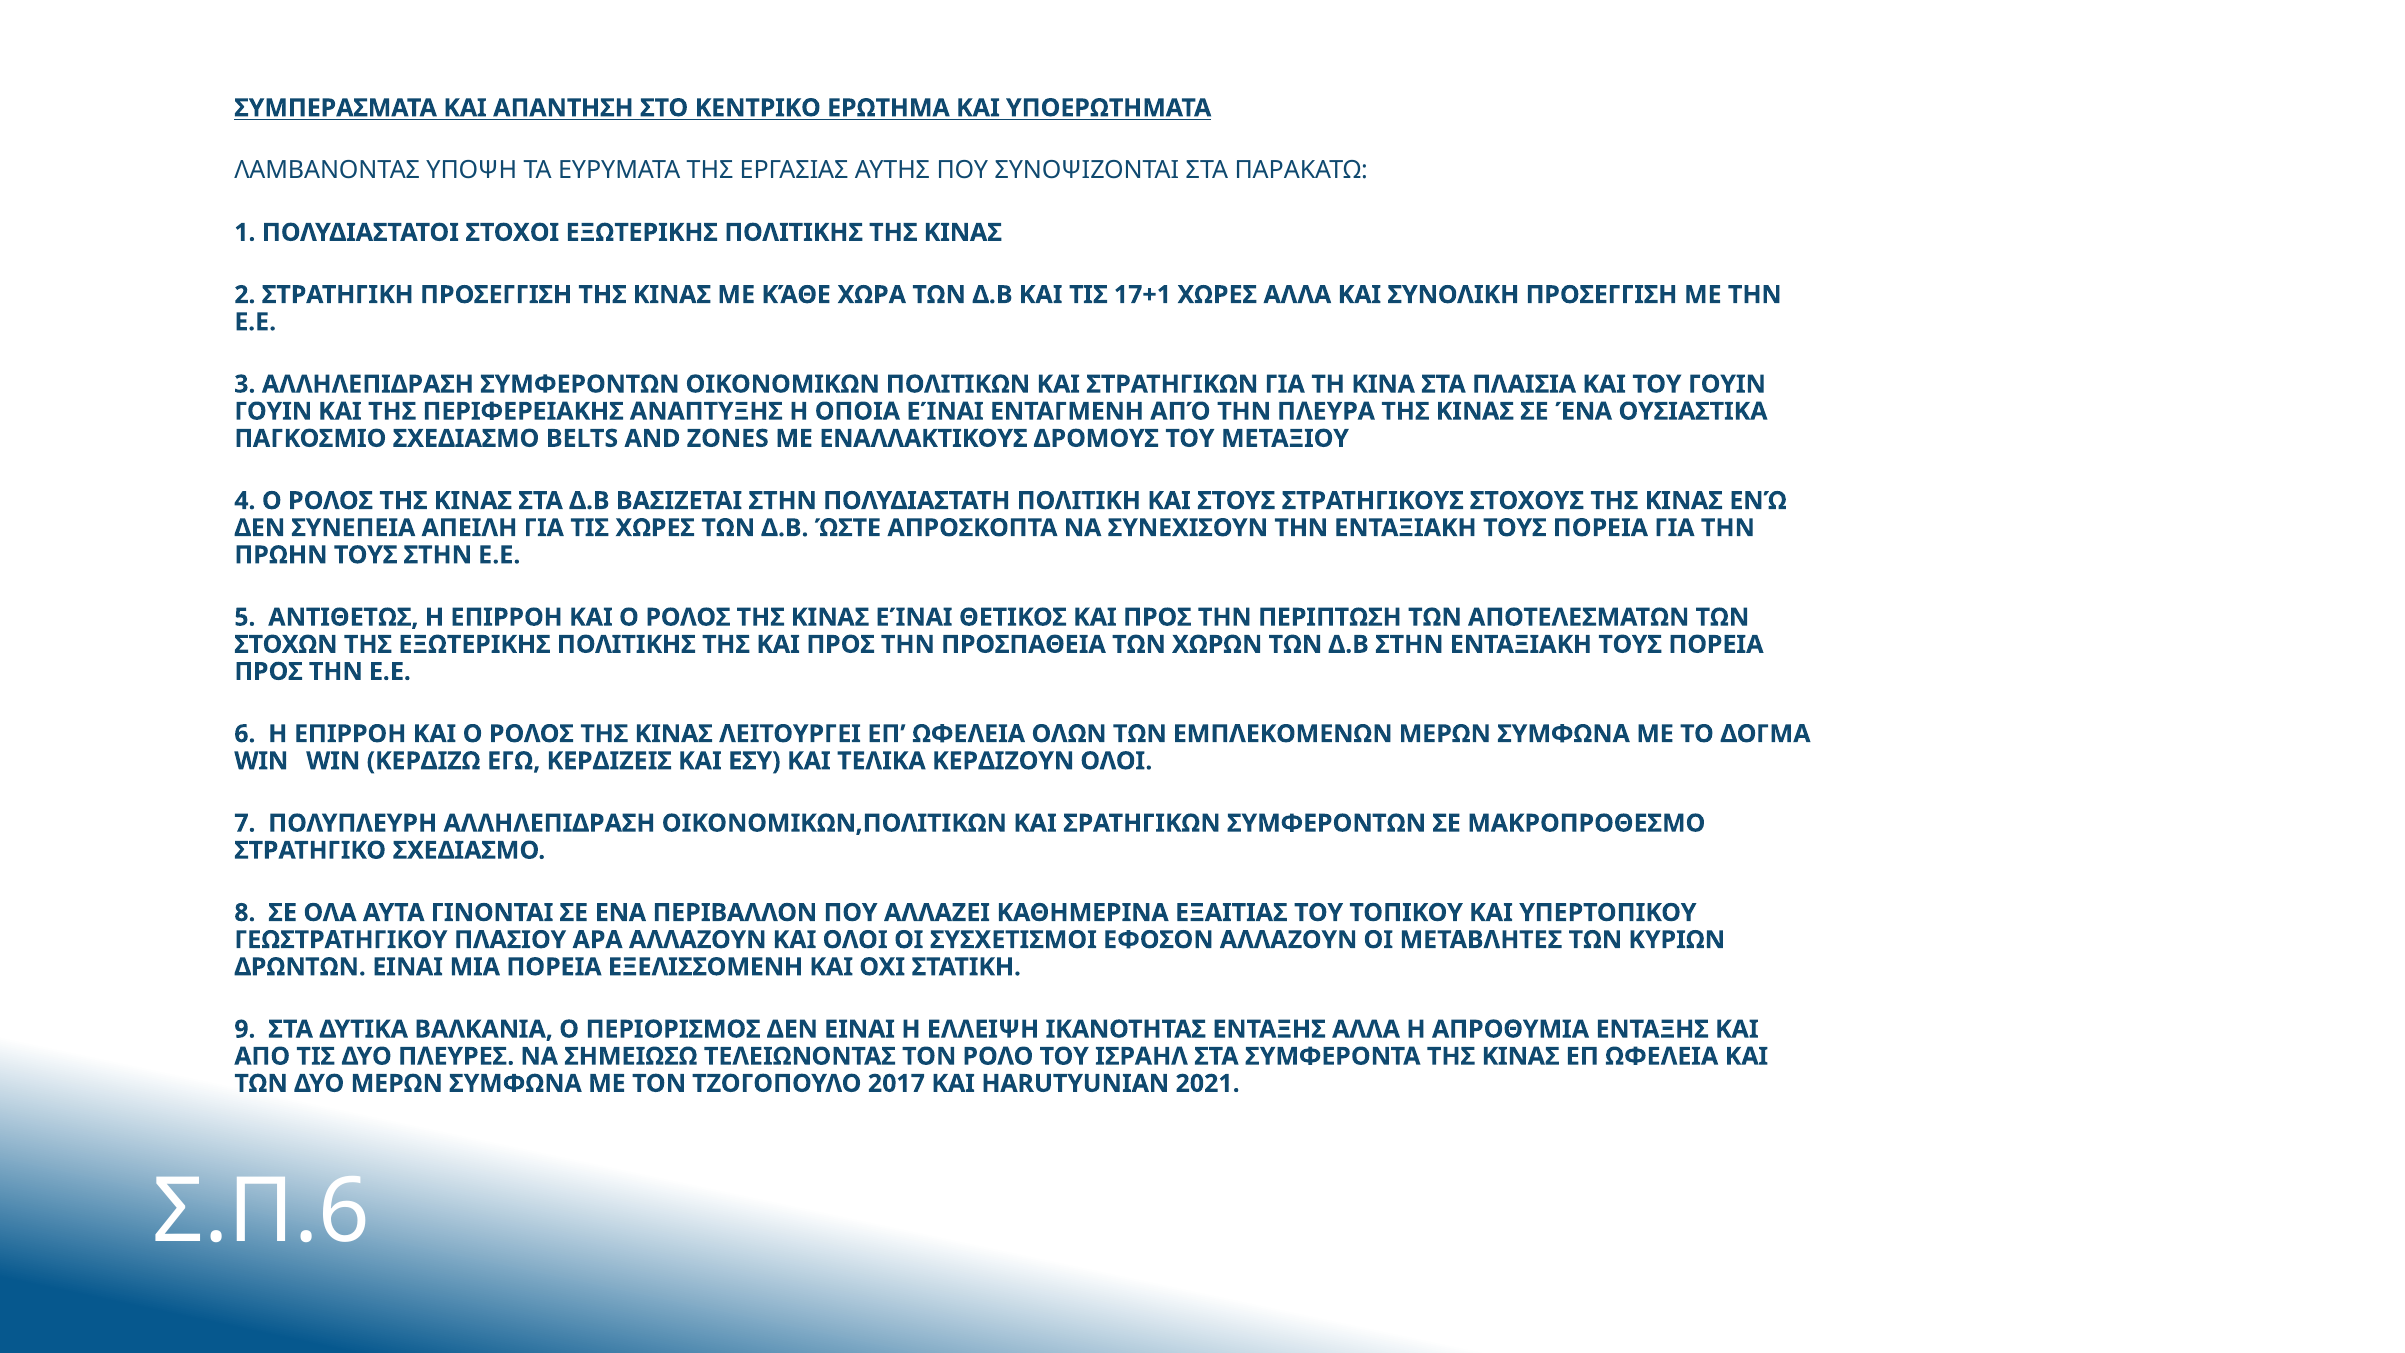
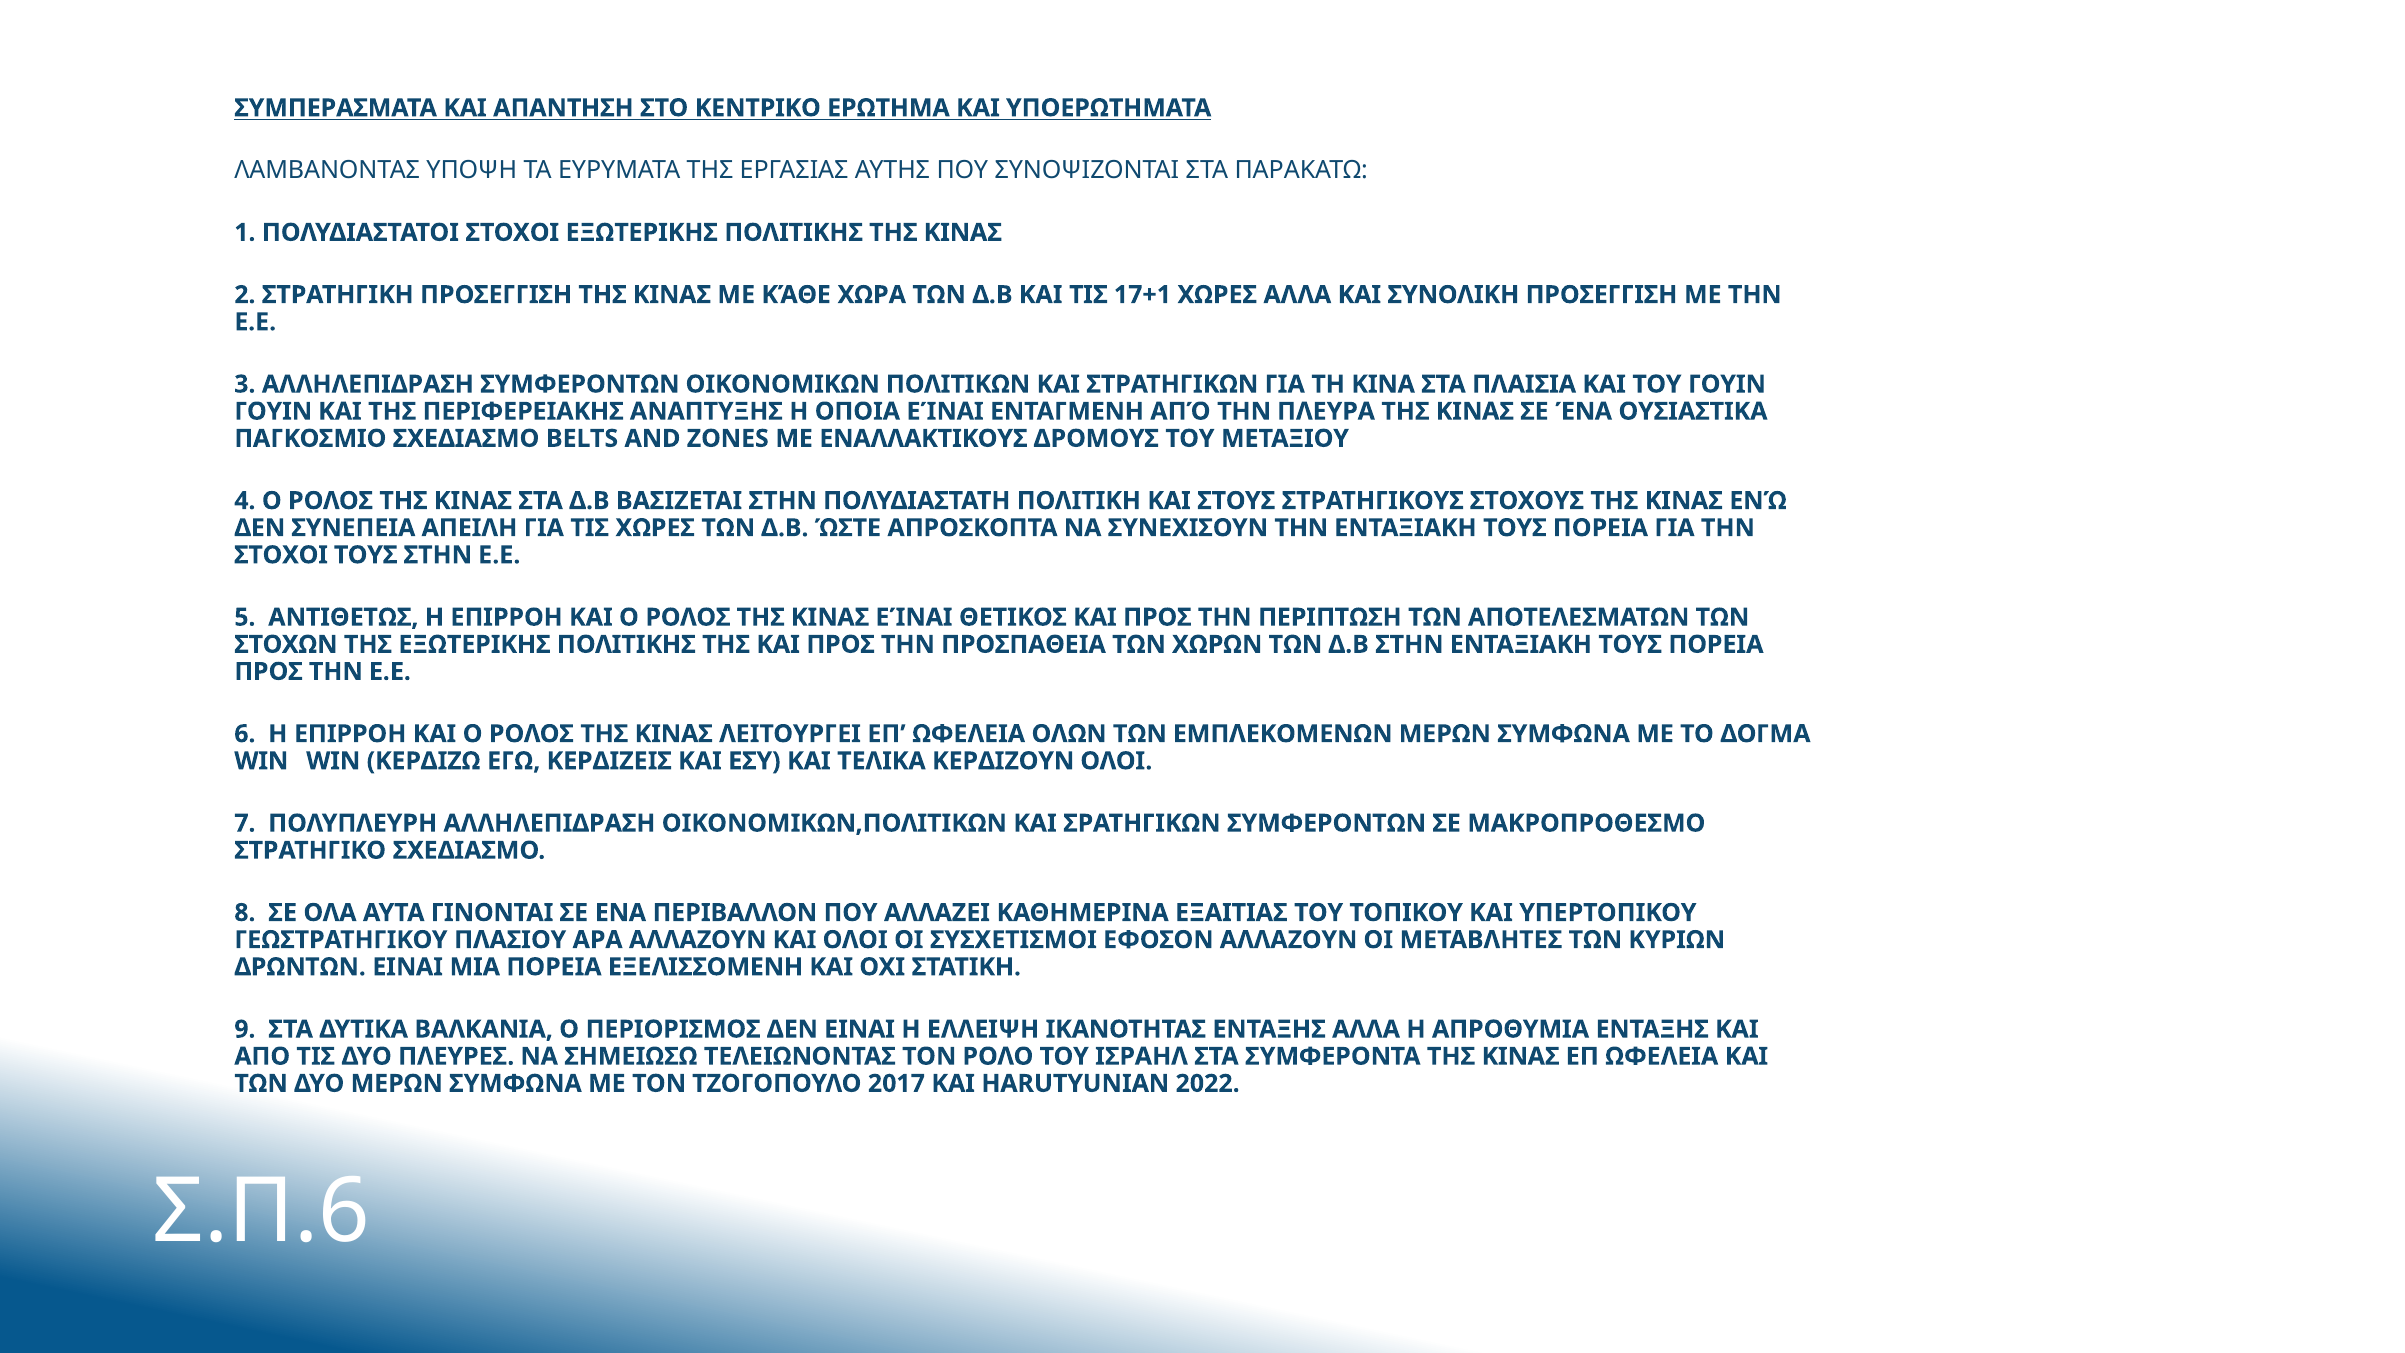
ΠΡΩΗΝ at (281, 555): ΠΡΩΗΝ -> ΣΤΟΧΟΙ
2021: 2021 -> 2022
